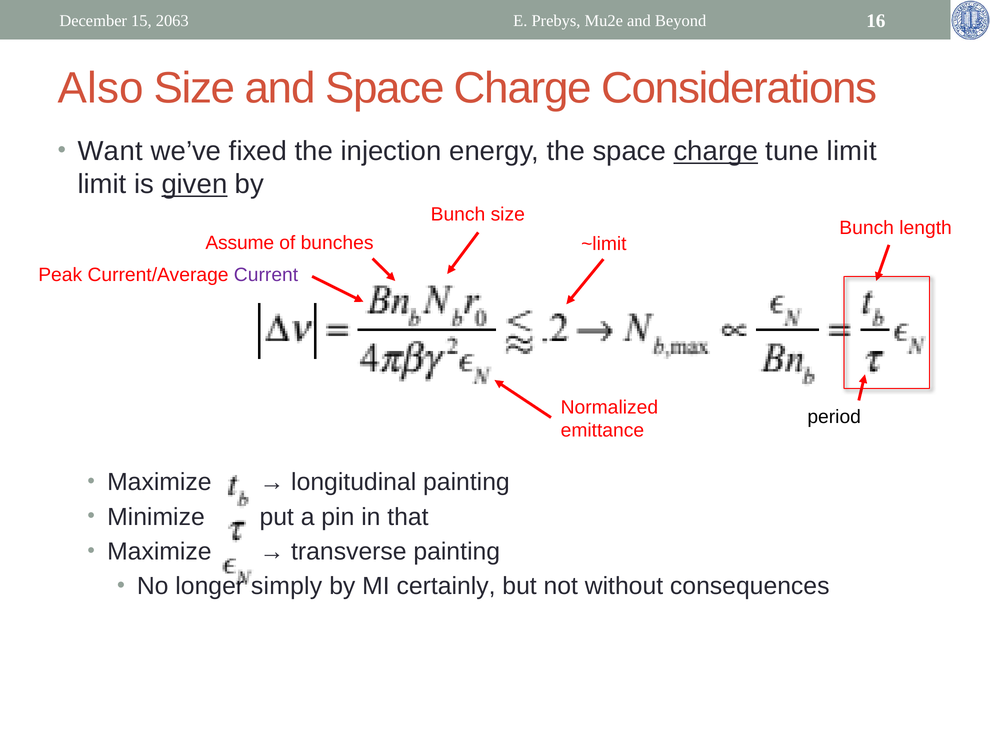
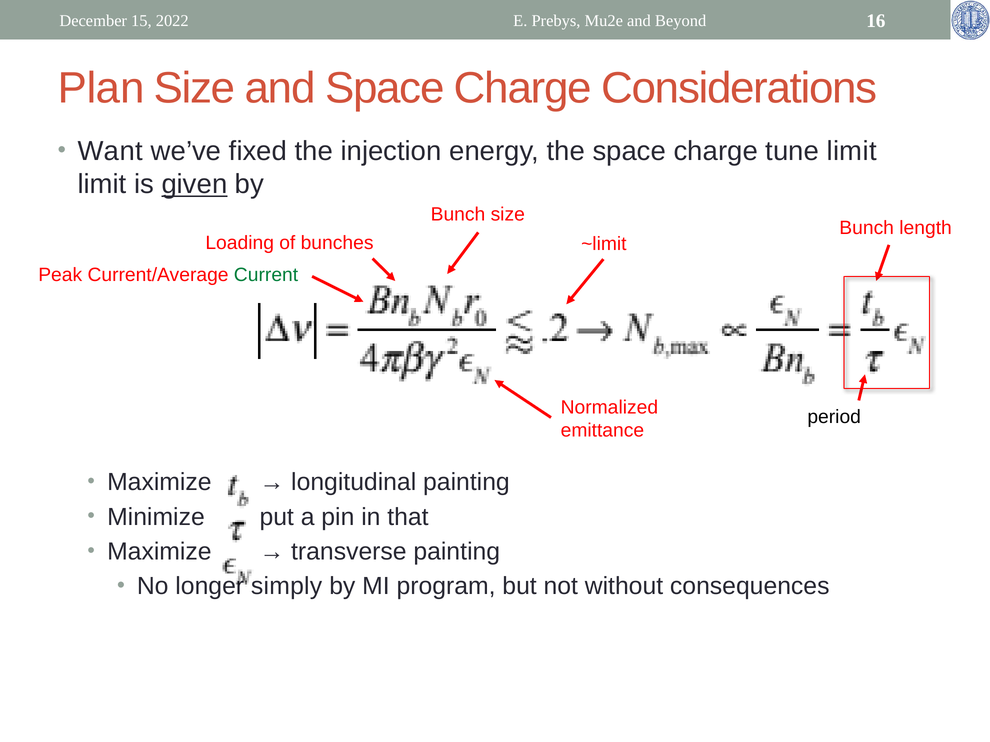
2063: 2063 -> 2022
Also: Also -> Plan
charge at (716, 151) underline: present -> none
Assume: Assume -> Loading
Current colour: purple -> green
certainly: certainly -> program
